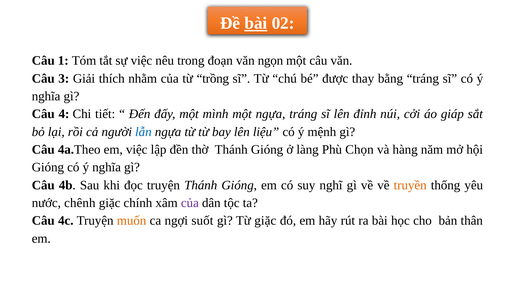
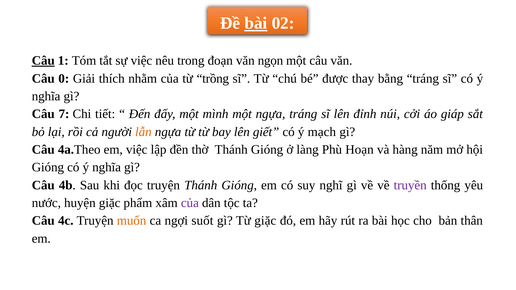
Câu at (43, 61) underline: none -> present
3: 3 -> 0
4: 4 -> 7
lẫn colour: blue -> orange
liệu: liệu -> giết
mệnh: mệnh -> mạch
Chọn: Chọn -> Hoạn
truyền colour: orange -> purple
chênh: chênh -> huyện
chính: chính -> phẩm
